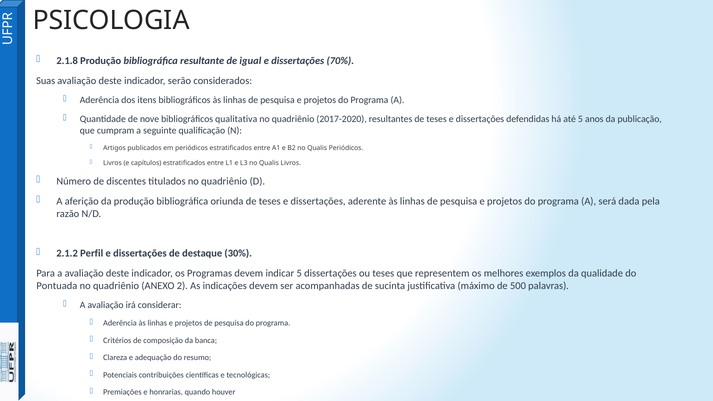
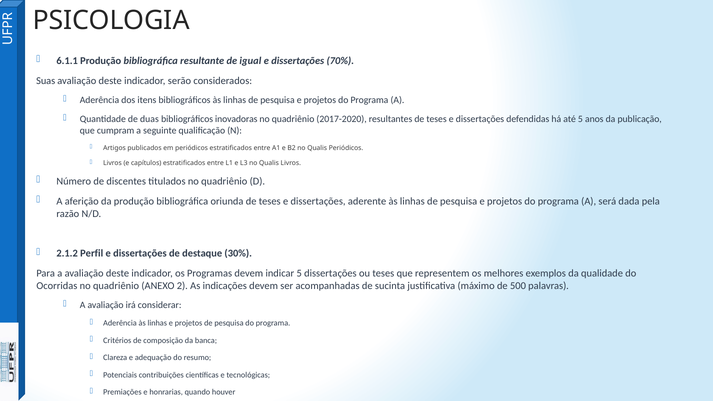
2.1.8: 2.1.8 -> 6.1.1
nove: nove -> duas
qualitativa: qualitativa -> inovadoras
Pontuada: Pontuada -> Ocorridas
